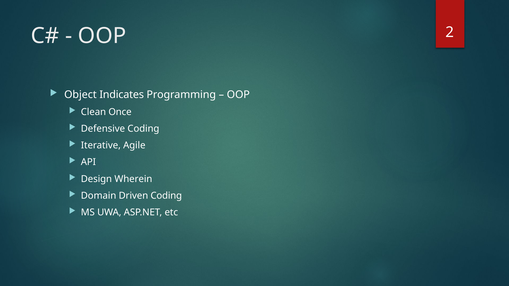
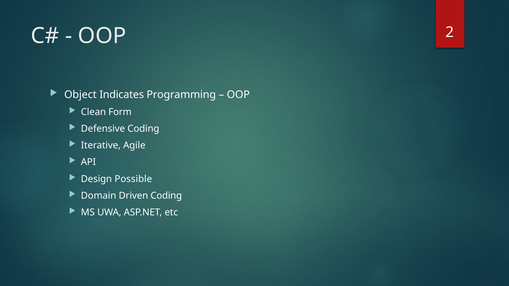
Once: Once -> Form
Wherein: Wherein -> Possible
